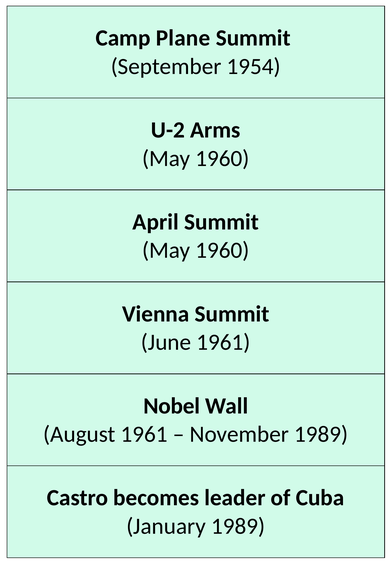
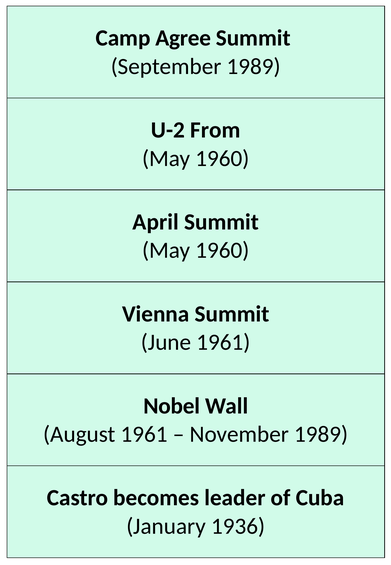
Plane: Plane -> Agree
September 1954: 1954 -> 1989
Arms: Arms -> From
January 1989: 1989 -> 1936
